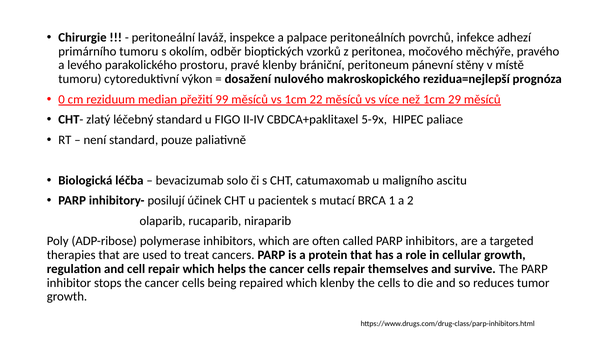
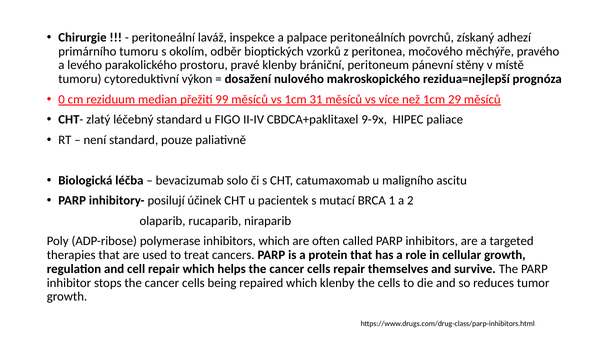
infekce: infekce -> získaný
22: 22 -> 31
5-9x: 5-9x -> 9-9x
